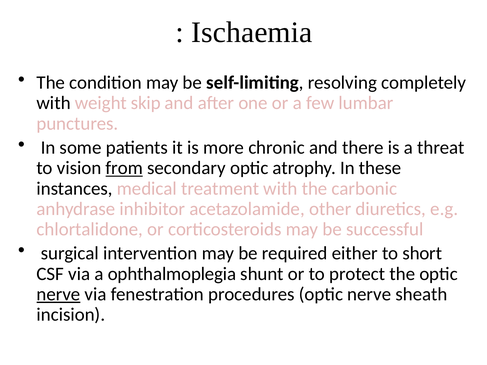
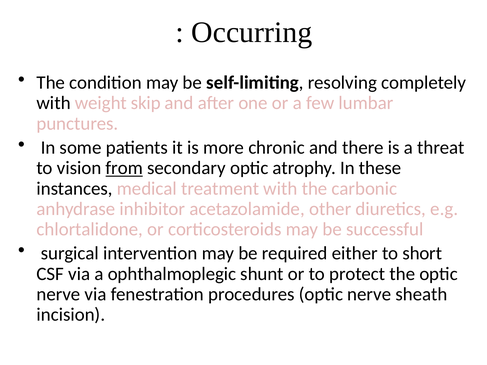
Ischaemia: Ischaemia -> Occurring
ophthalmoplegia: ophthalmoplegia -> ophthalmoplegic
nerve at (58, 294) underline: present -> none
